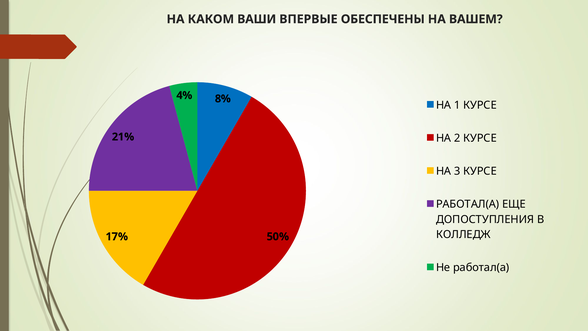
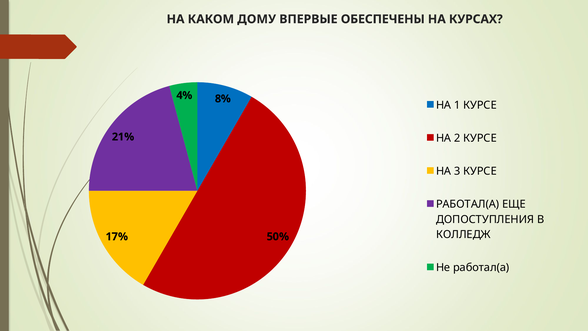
ВАШИ: ВАШИ -> ДОМУ
ВАШЕМ: ВАШЕМ -> КУРСАХ
